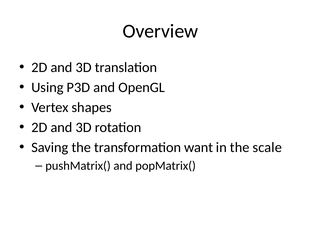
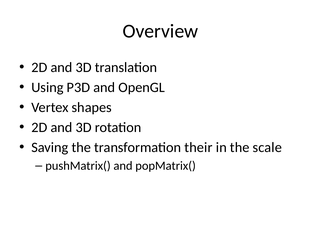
want: want -> their
